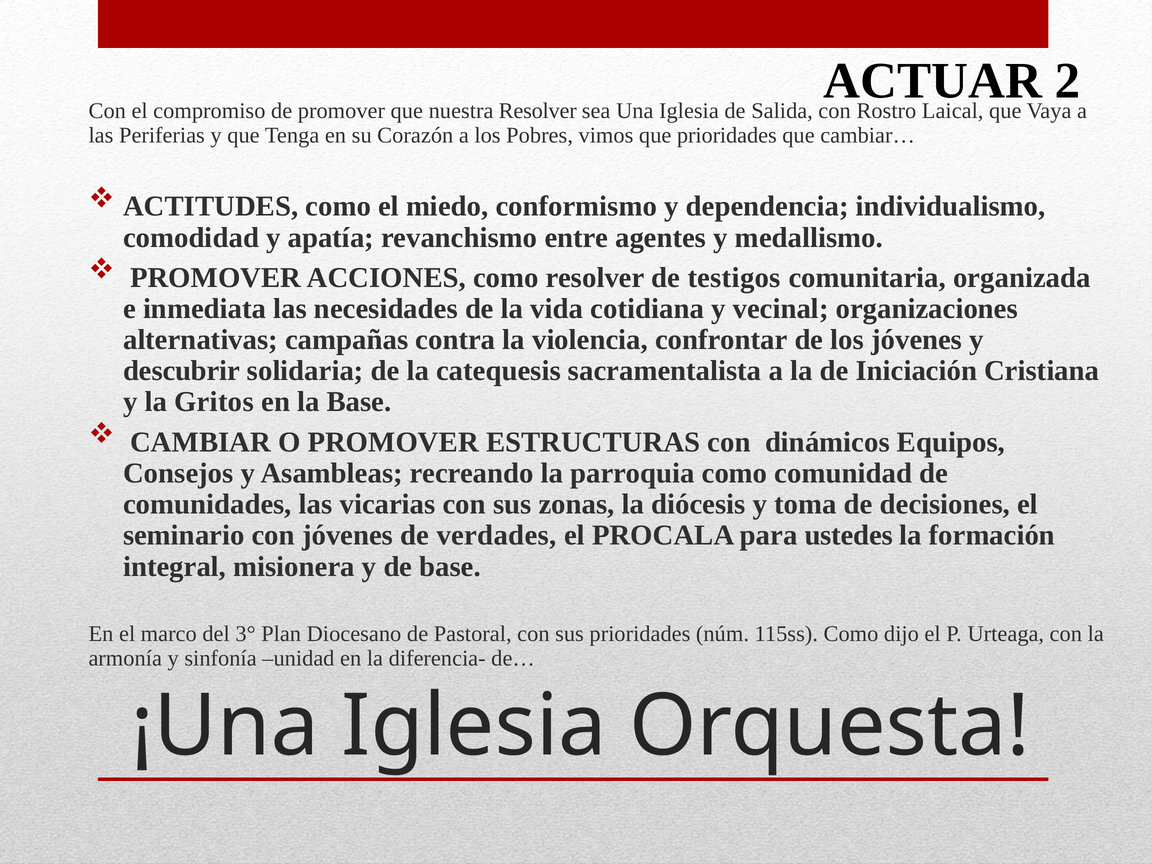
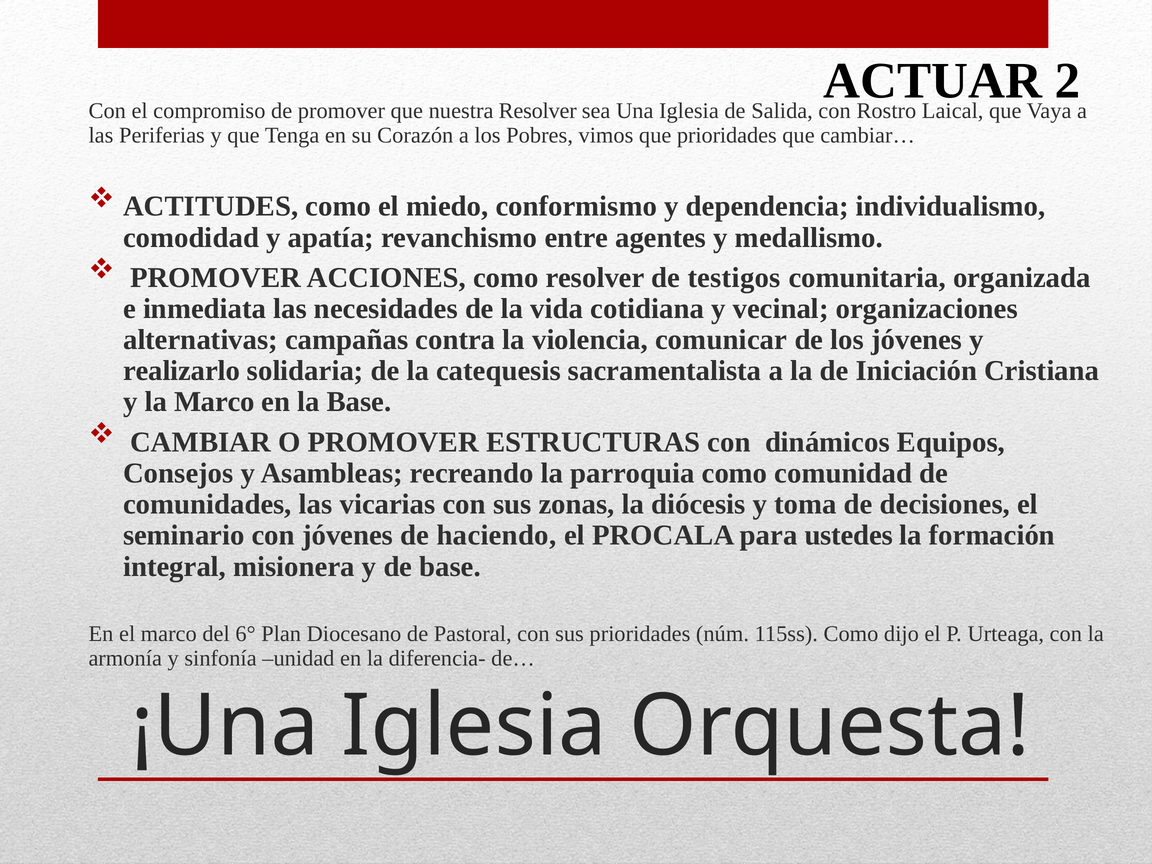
confrontar: confrontar -> comunicar
descubrir: descubrir -> realizarlo
la Gritos: Gritos -> Marco
verdades: verdades -> haciendo
3°: 3° -> 6°
